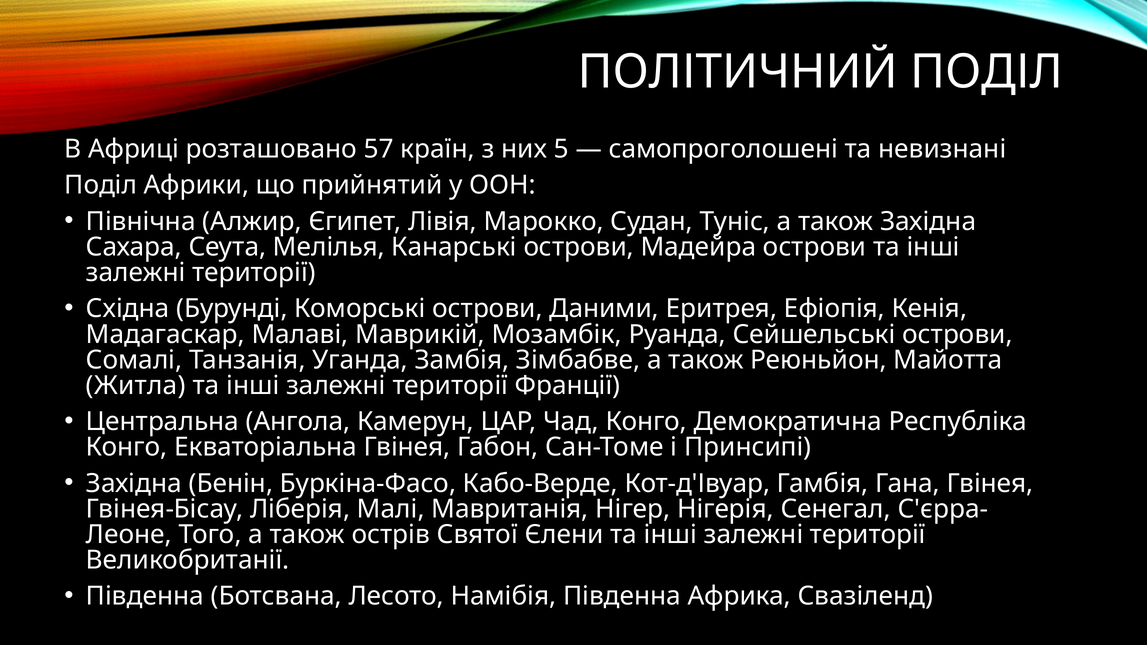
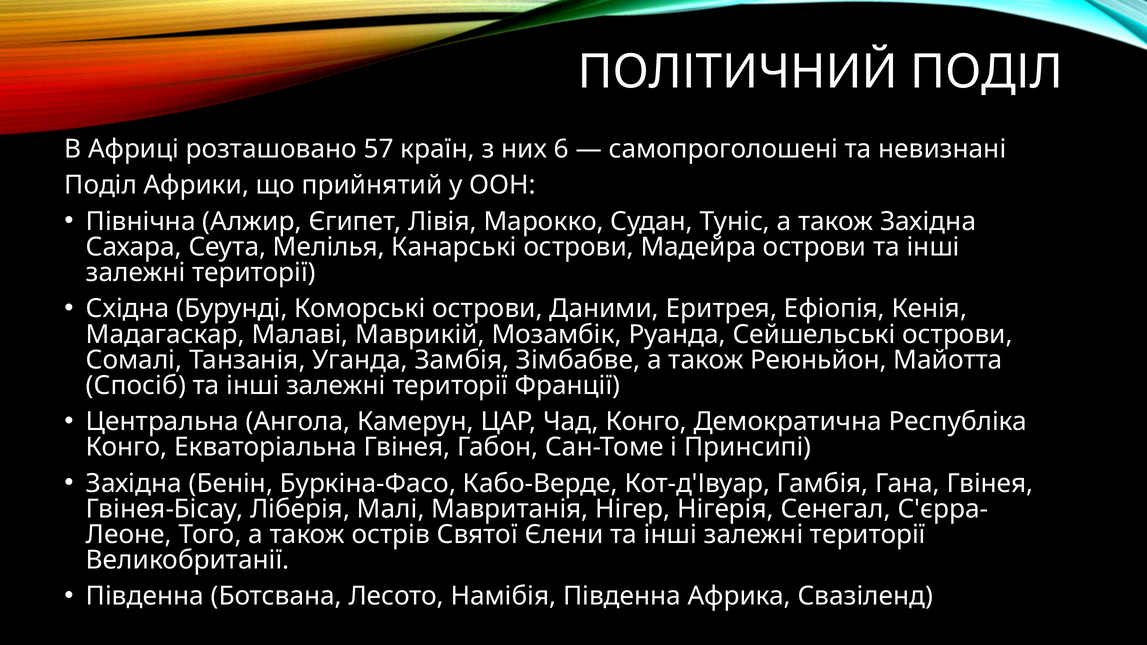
5: 5 -> 6
Житла: Житла -> Спосіб
